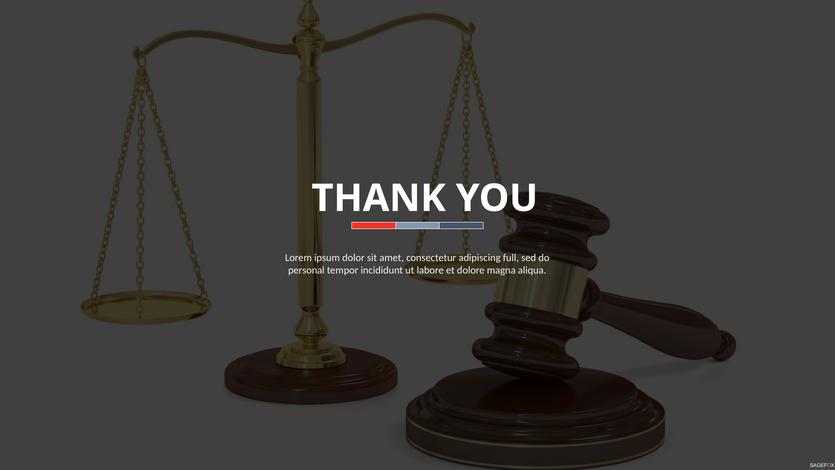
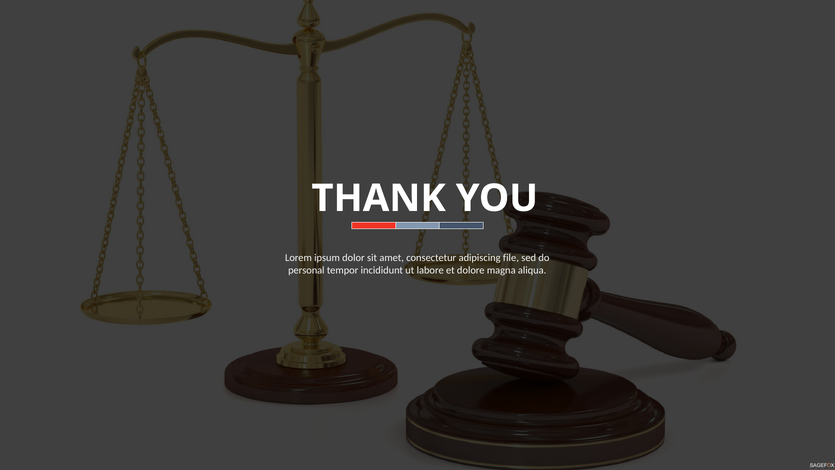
full: full -> file
